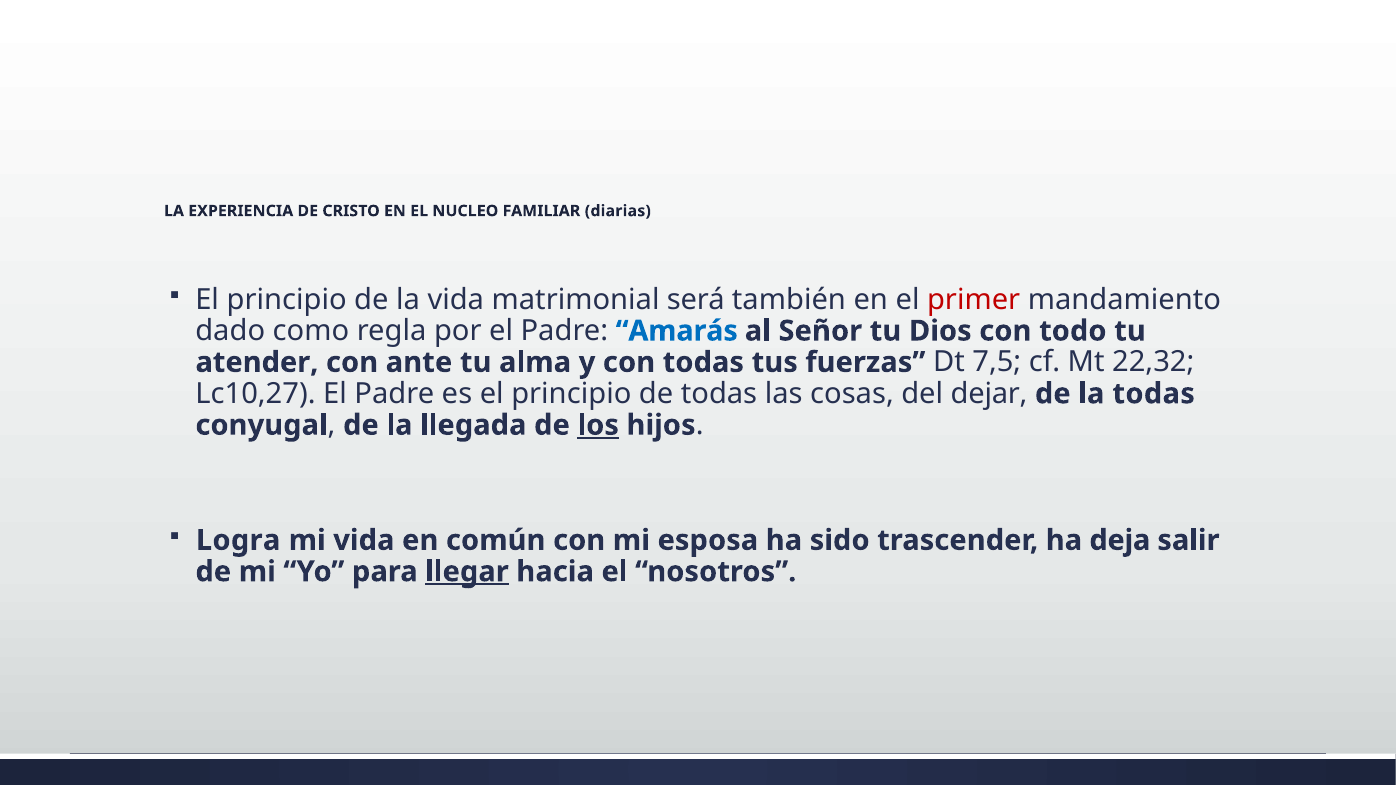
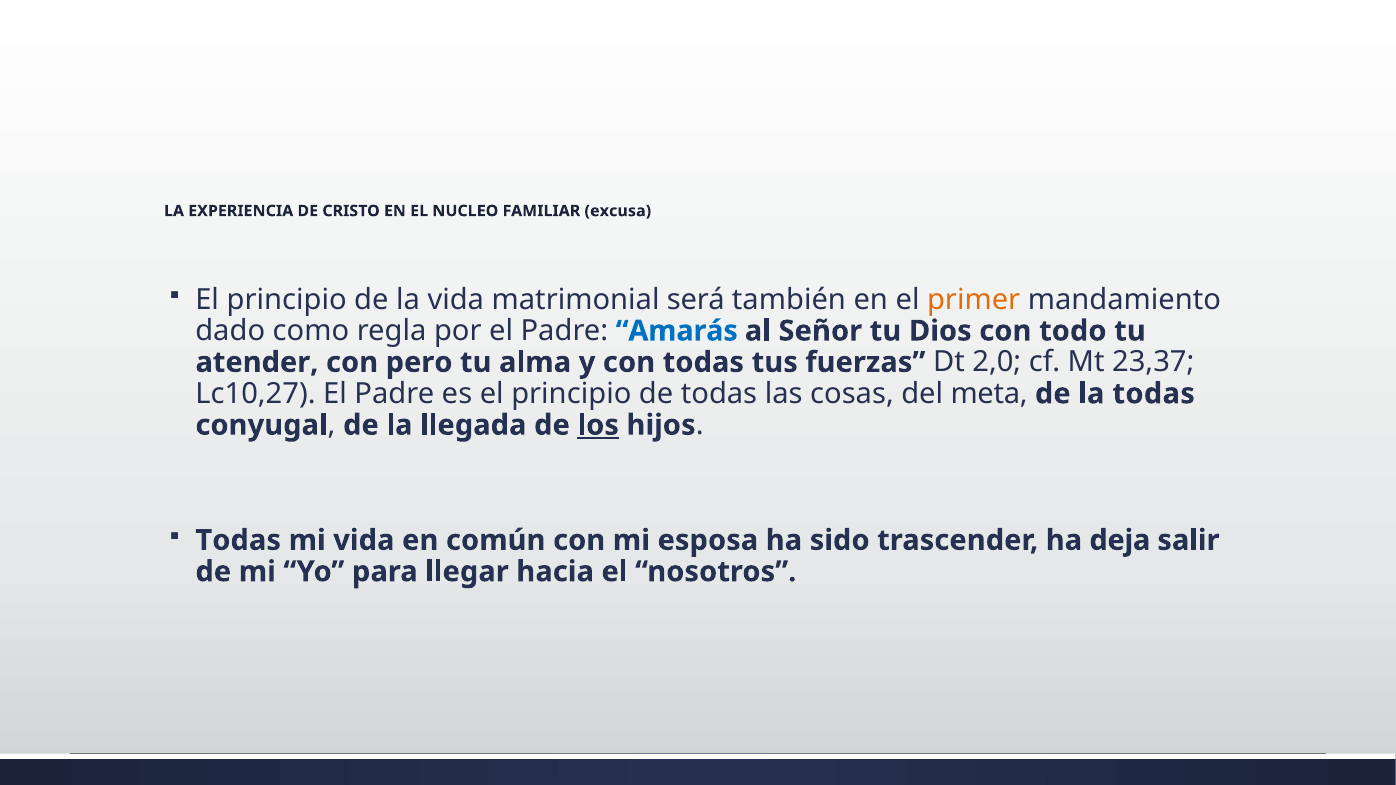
diarias: diarias -> excusa
primer colour: red -> orange
ante: ante -> pero
7,5: 7,5 -> 2,0
22,32: 22,32 -> 23,37
dejar: dejar -> meta
Logra at (238, 540): Logra -> Todas
llegar underline: present -> none
